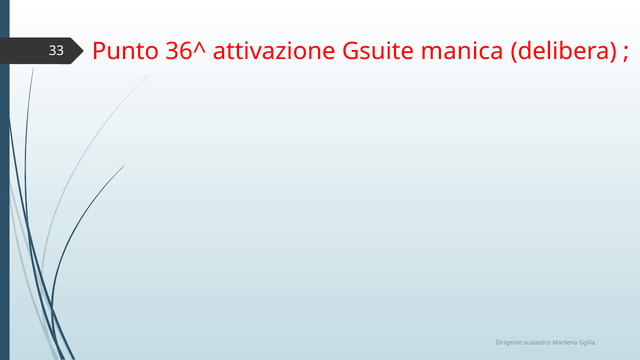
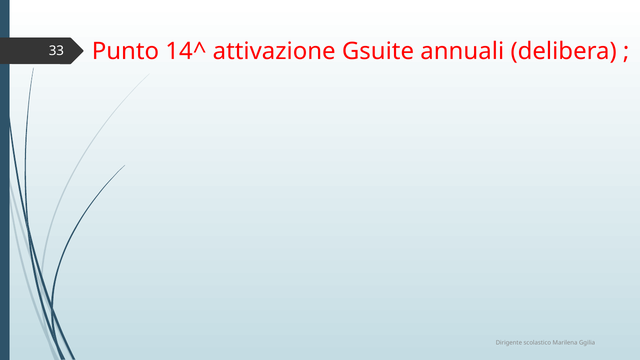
36^: 36^ -> 14^
manica: manica -> annuali
